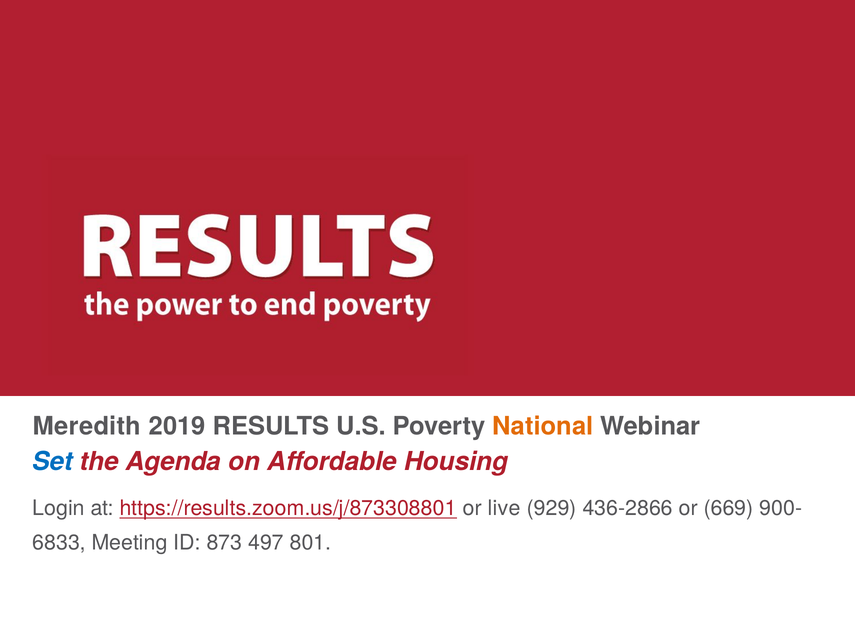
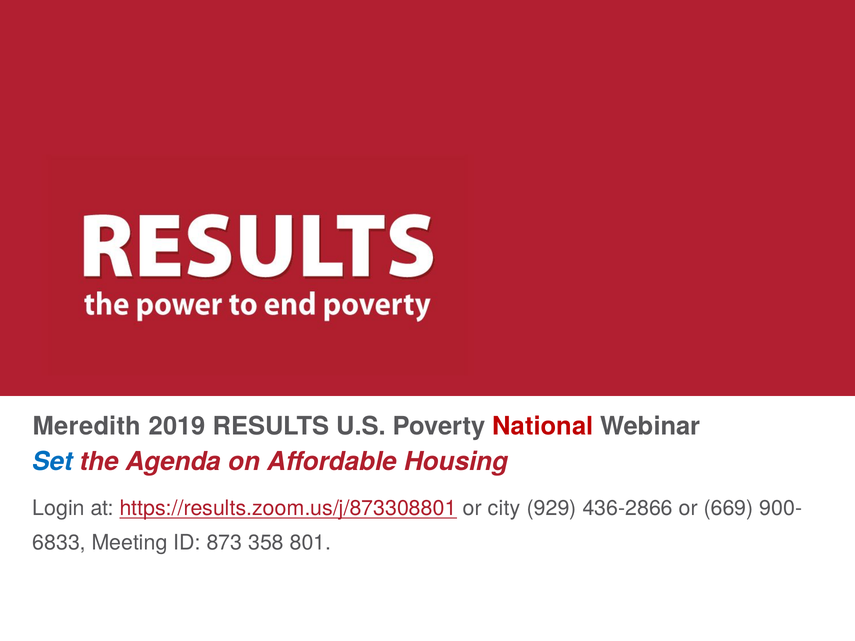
National colour: orange -> red
live: live -> city
497: 497 -> 358
